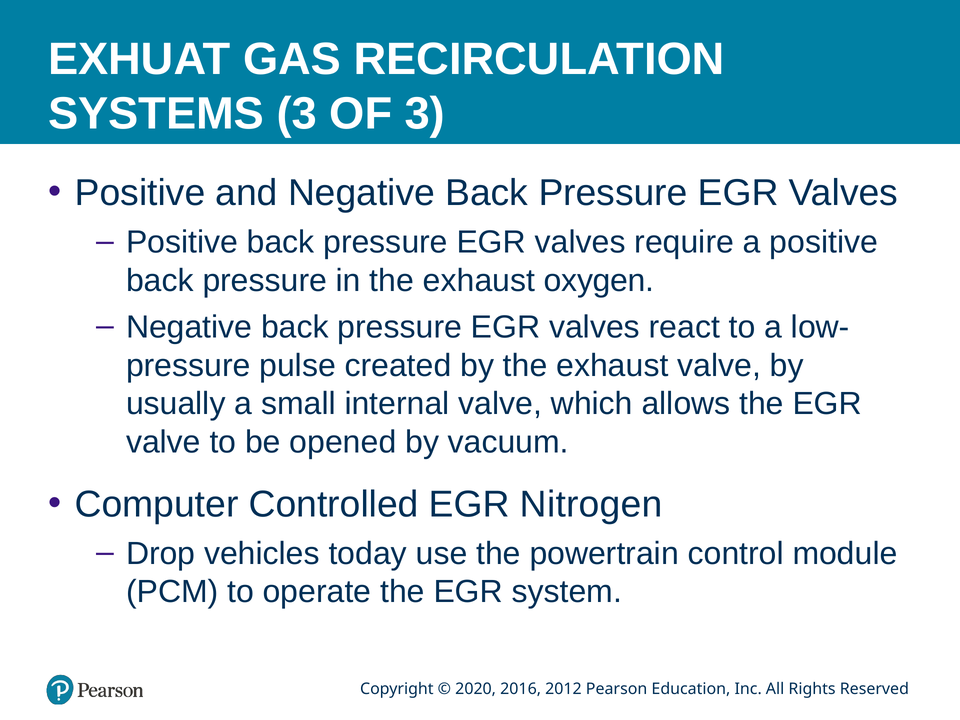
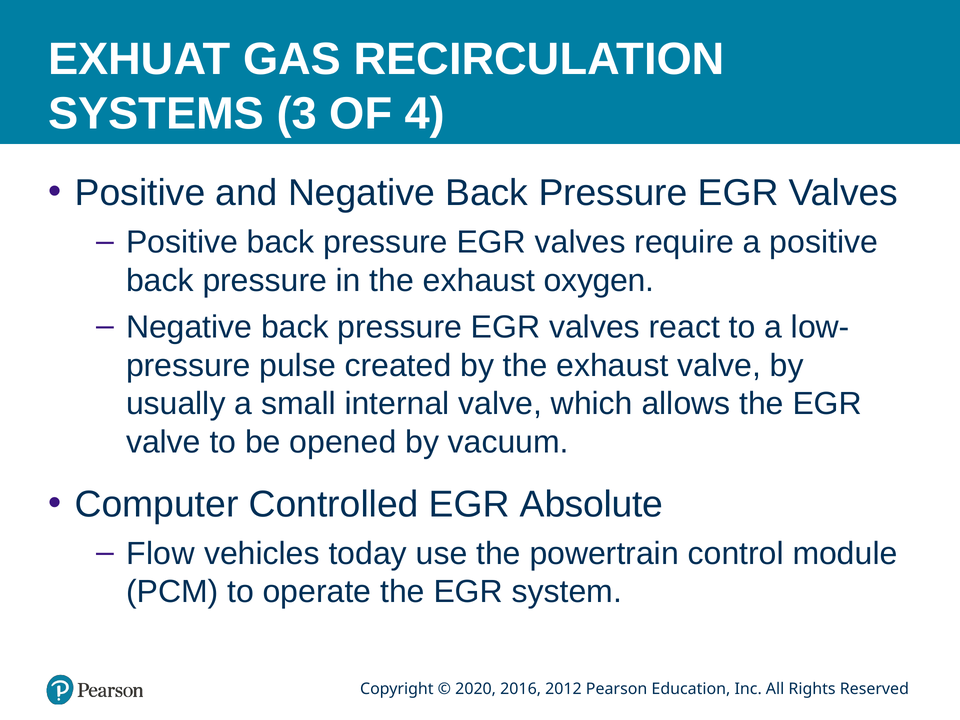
OF 3: 3 -> 4
Nitrogen: Nitrogen -> Absolute
Drop: Drop -> Flow
